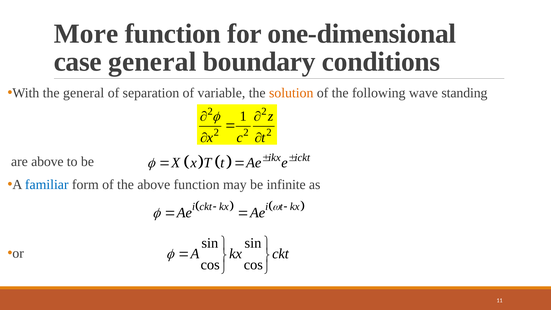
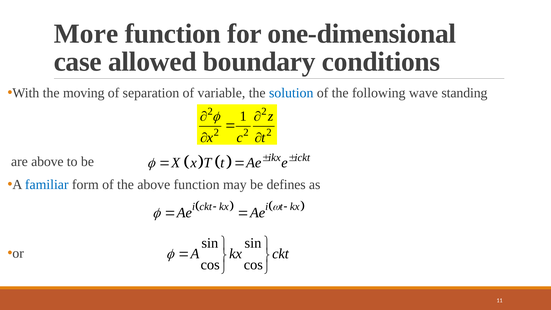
case general: general -> allowed
the general: general -> moving
solution colour: orange -> blue
infinite: infinite -> defines
